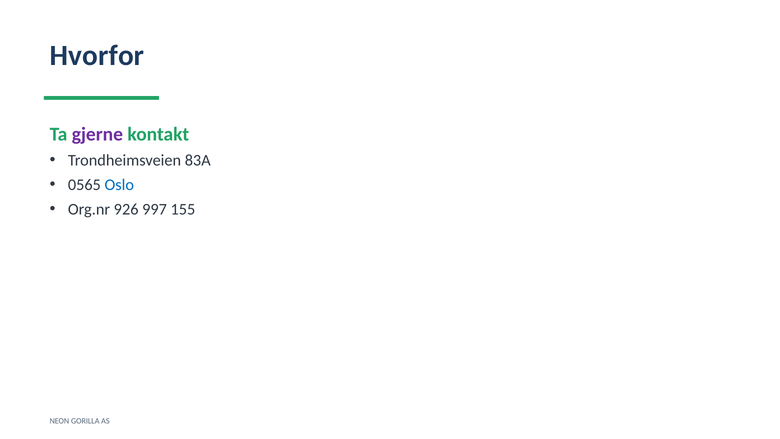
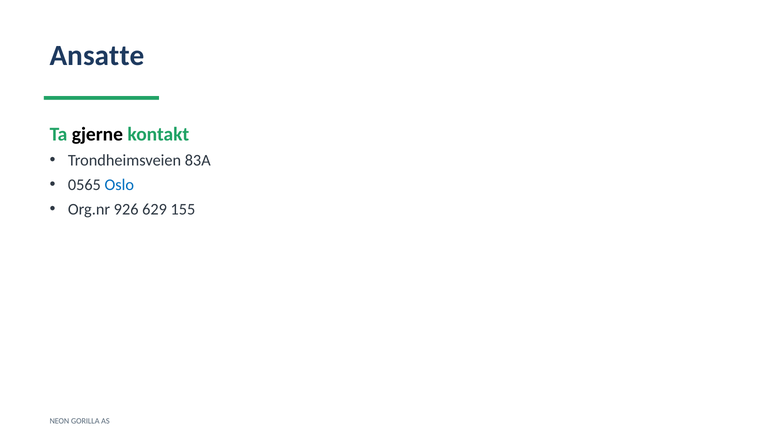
Hvorfor: Hvorfor -> Ansatte
gjerne colour: purple -> black
997: 997 -> 629
